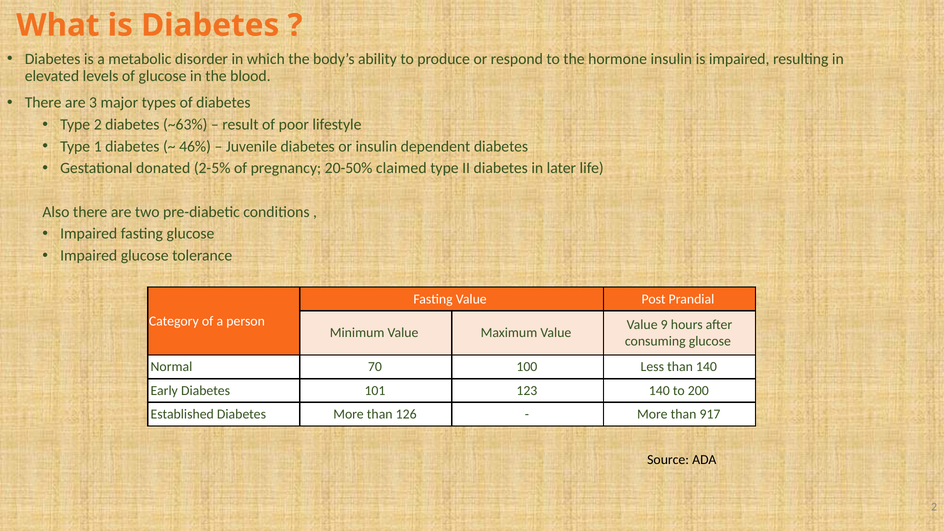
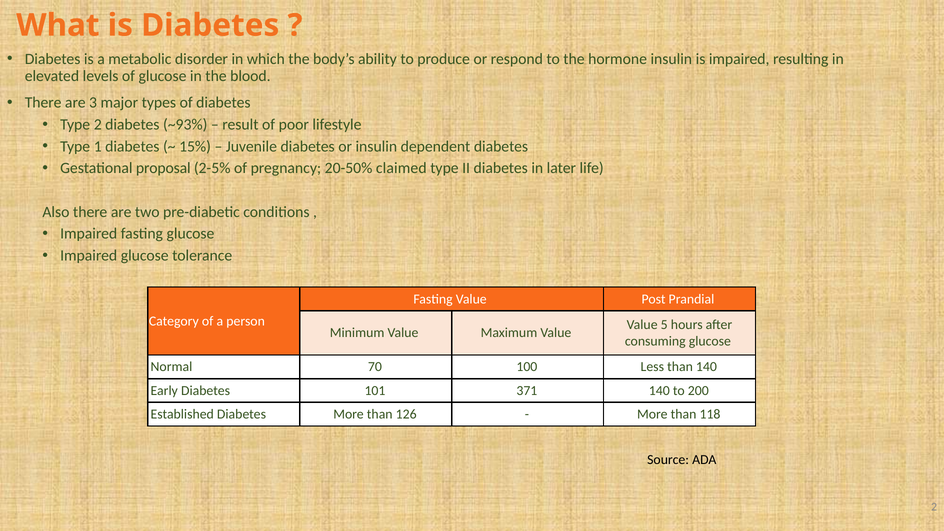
~63%: ~63% -> ~93%
46%: 46% -> 15%
donated: donated -> proposal
9: 9 -> 5
123: 123 -> 371
917: 917 -> 118
